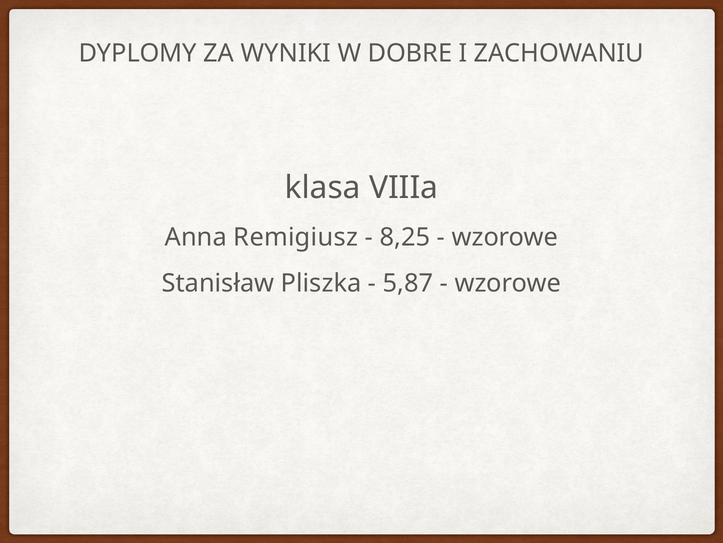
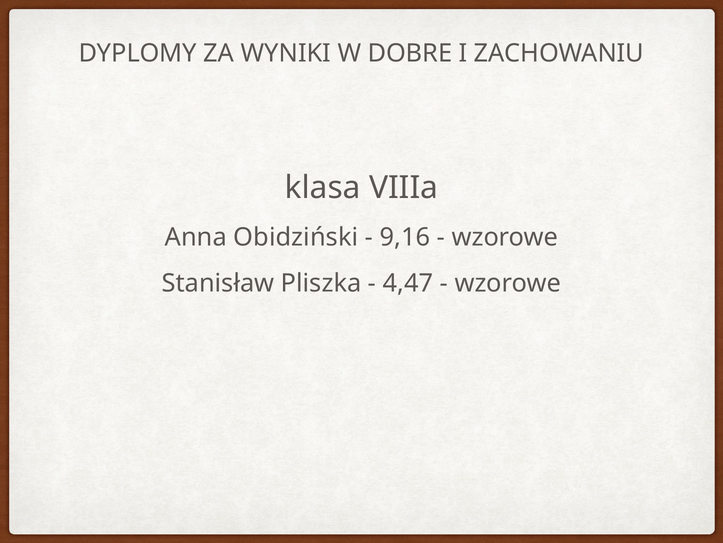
Remigiusz: Remigiusz -> Obidziński
8,25: 8,25 -> 9,16
5,87: 5,87 -> 4,47
